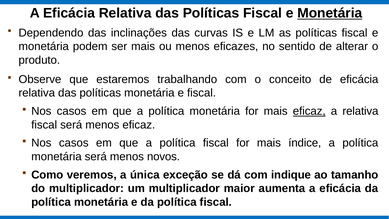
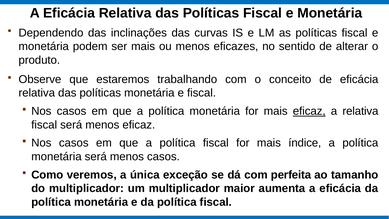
Monetária at (330, 13) underline: present -> none
menos novos: novos -> casos
indique: indique -> perfeita
